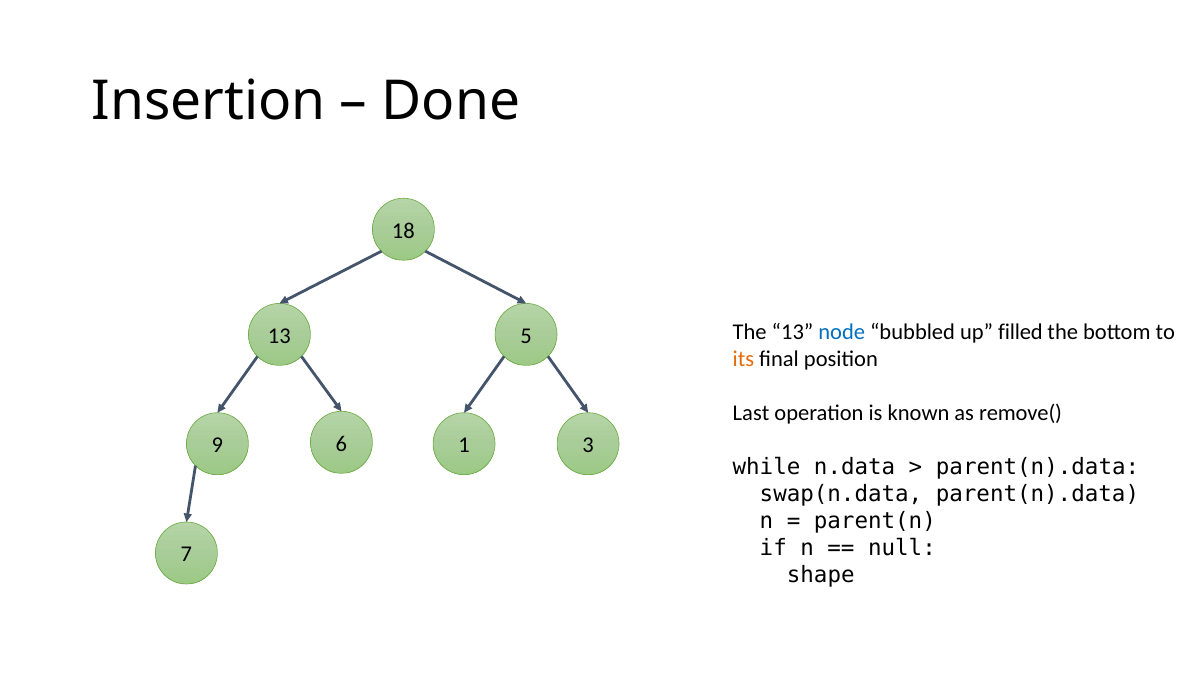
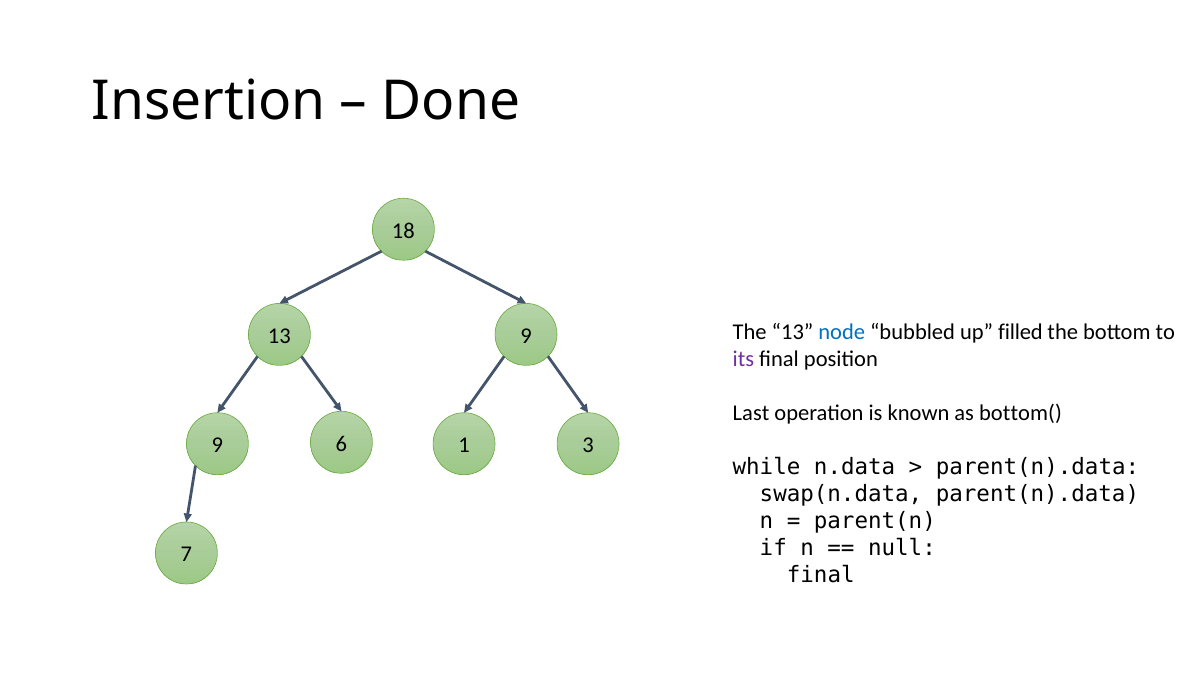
13 5: 5 -> 9
its colour: orange -> purple
remove(: remove( -> bottom(
shape at (821, 575): shape -> final
